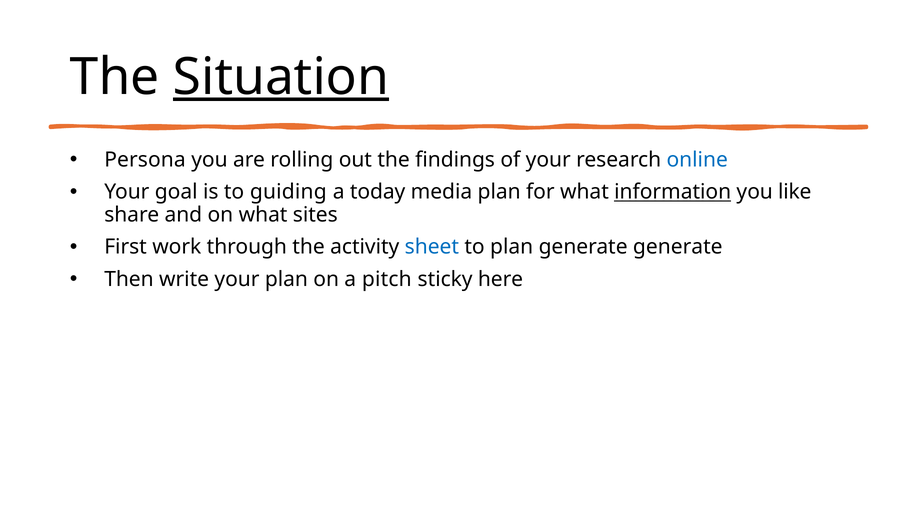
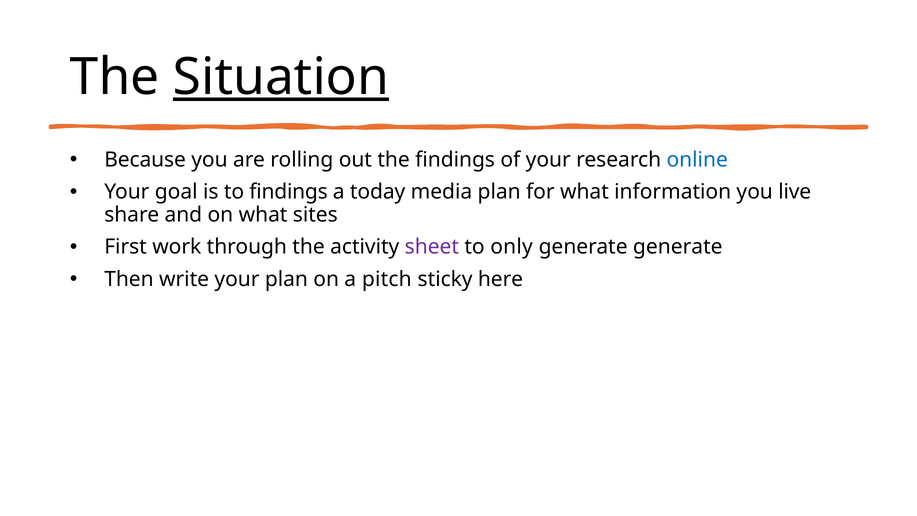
Persona: Persona -> Because
to guiding: guiding -> findings
information underline: present -> none
like: like -> live
sheet colour: blue -> purple
to plan: plan -> only
